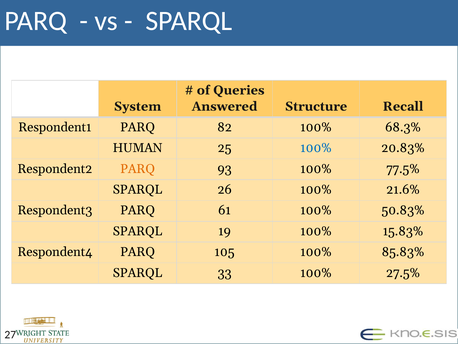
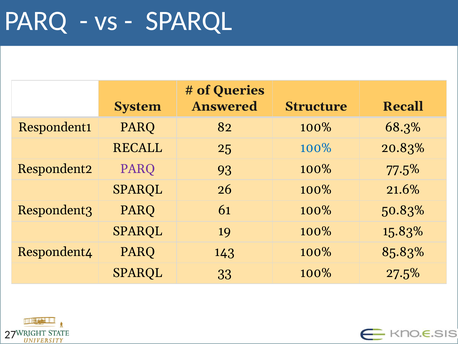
HUMAN at (138, 148): HUMAN -> RECALL
PARQ at (138, 169) colour: orange -> purple
105: 105 -> 143
